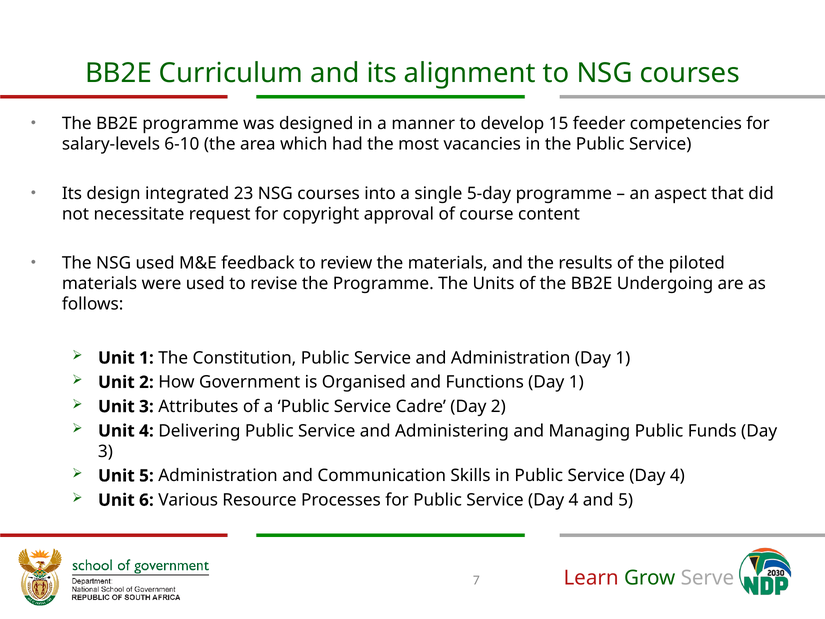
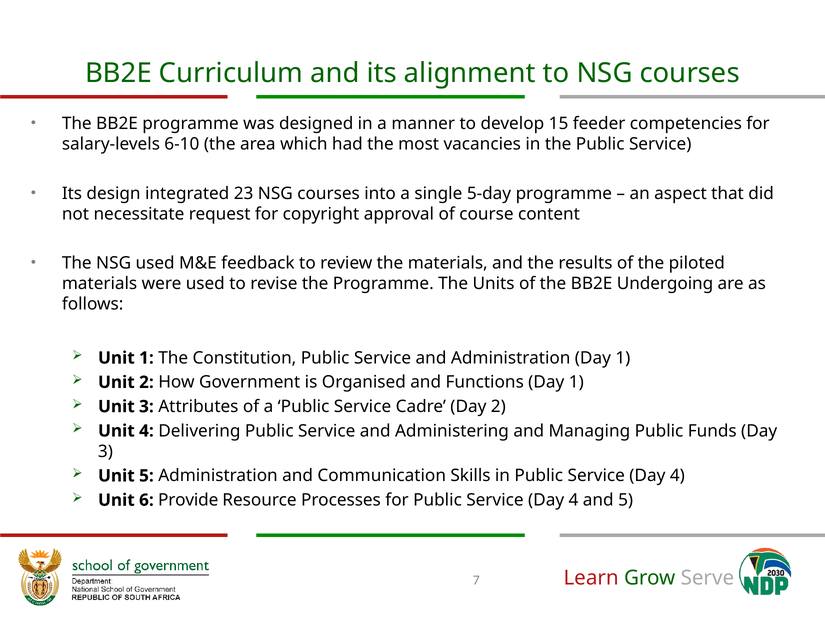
Various: Various -> Provide
